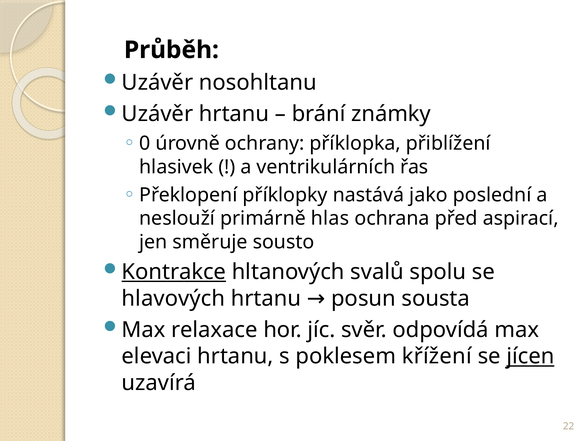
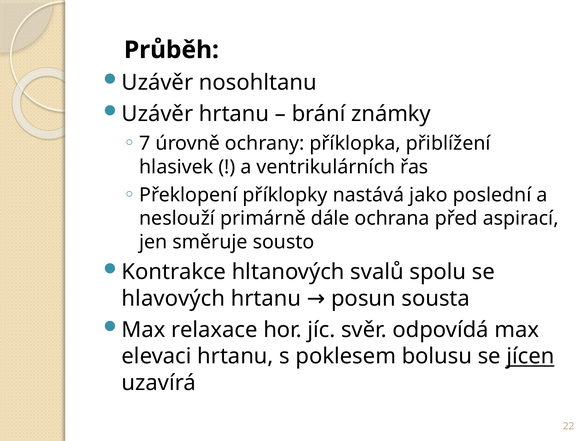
0: 0 -> 7
hlas: hlas -> dále
Kontrakce underline: present -> none
křížení: křížení -> bolusu
